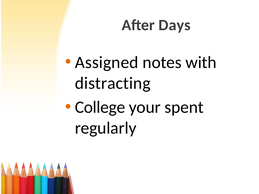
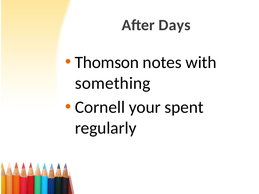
Assigned: Assigned -> Thomson
distracting: distracting -> something
College: College -> Cornell
